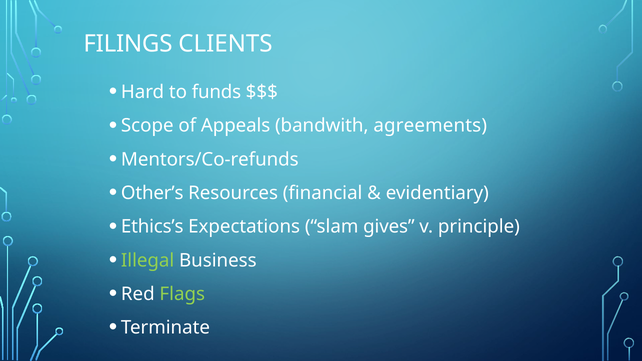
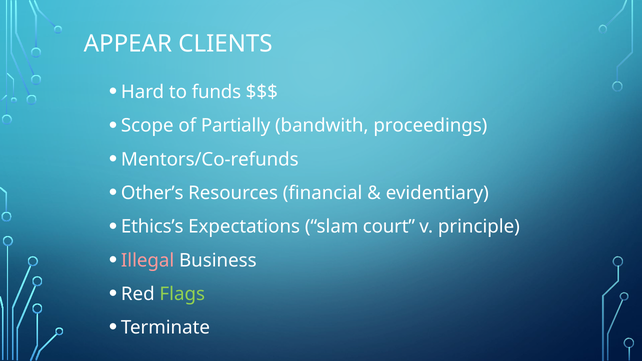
FILINGS: FILINGS -> APPEAR
Appeals: Appeals -> Partially
agreements: agreements -> proceedings
gives: gives -> court
Illegal colour: light green -> pink
